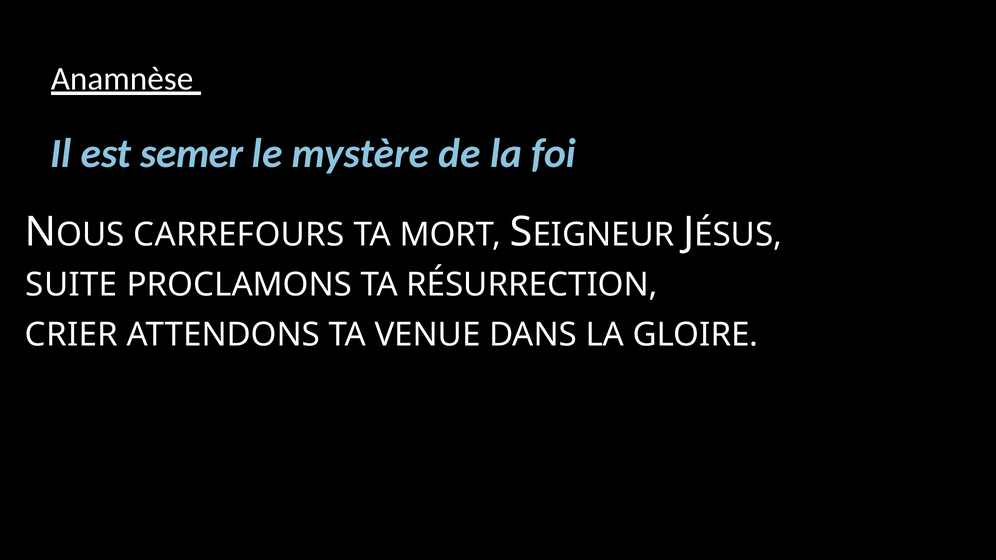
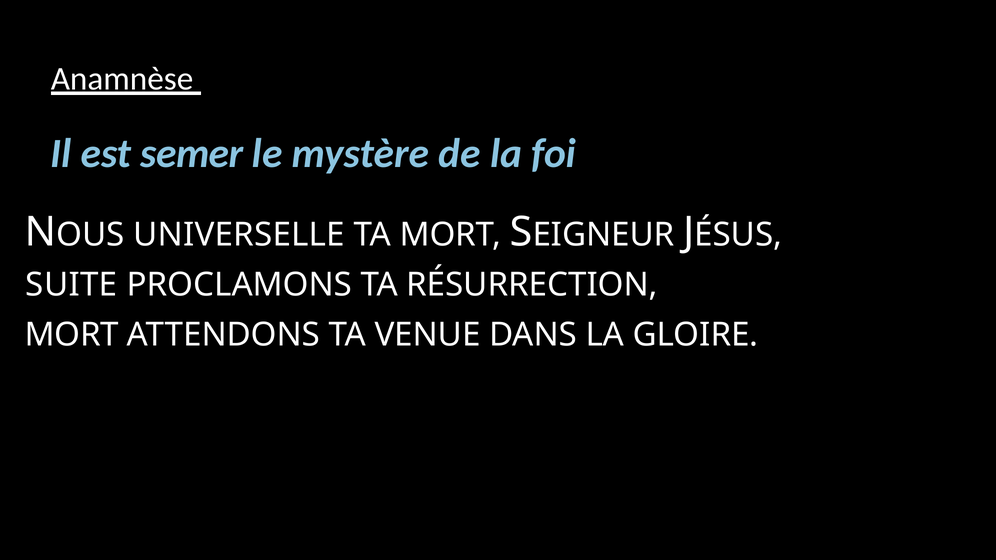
CARREFOURS: CARREFOURS -> UNIVERSELLE
CRIER at (71, 335): CRIER -> MORT
